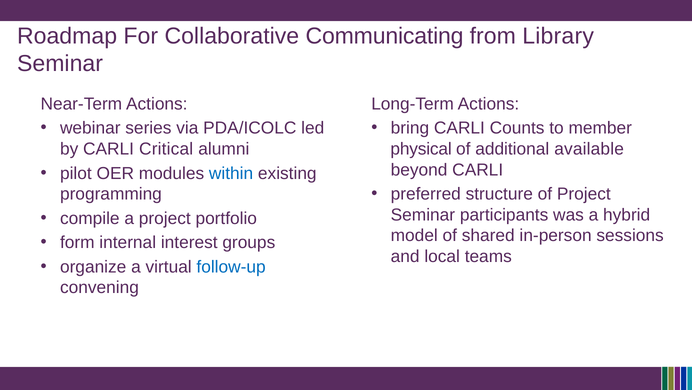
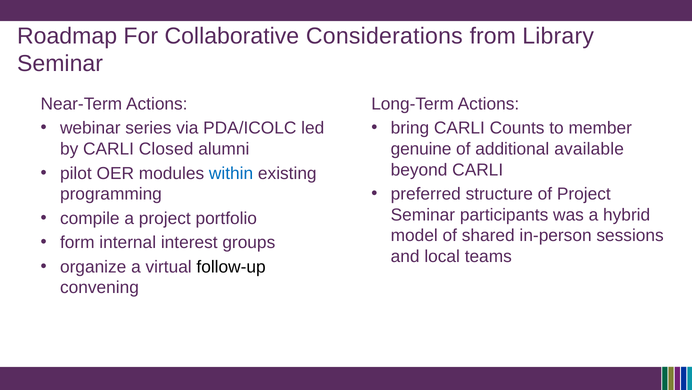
Communicating: Communicating -> Considerations
Critical: Critical -> Closed
physical: physical -> genuine
follow-up colour: blue -> black
